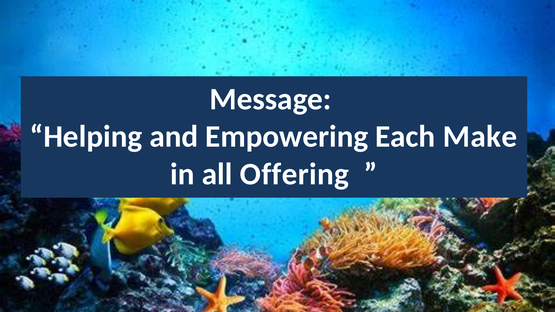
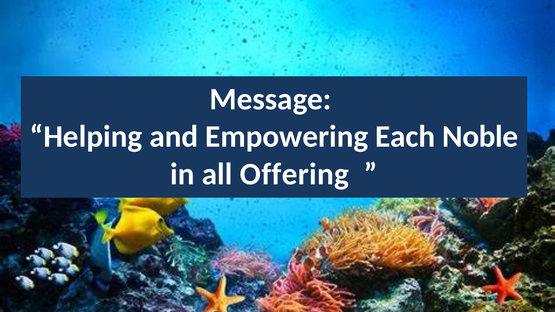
Make: Make -> Noble
